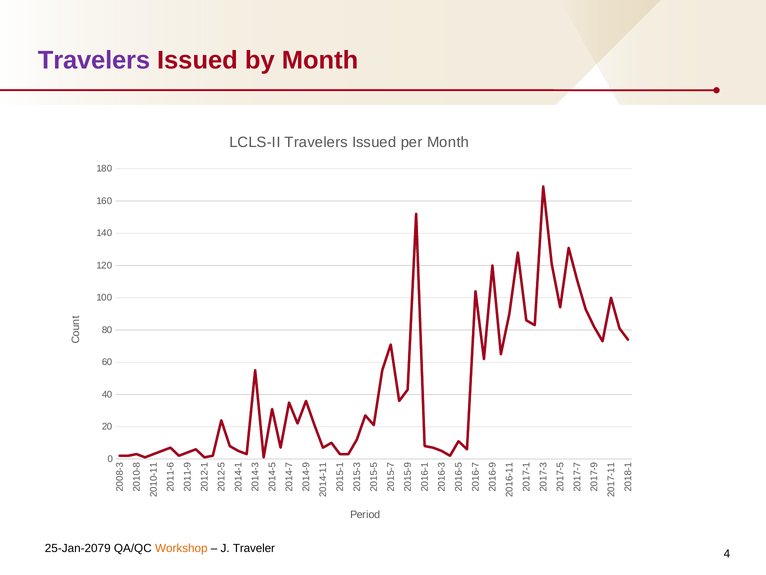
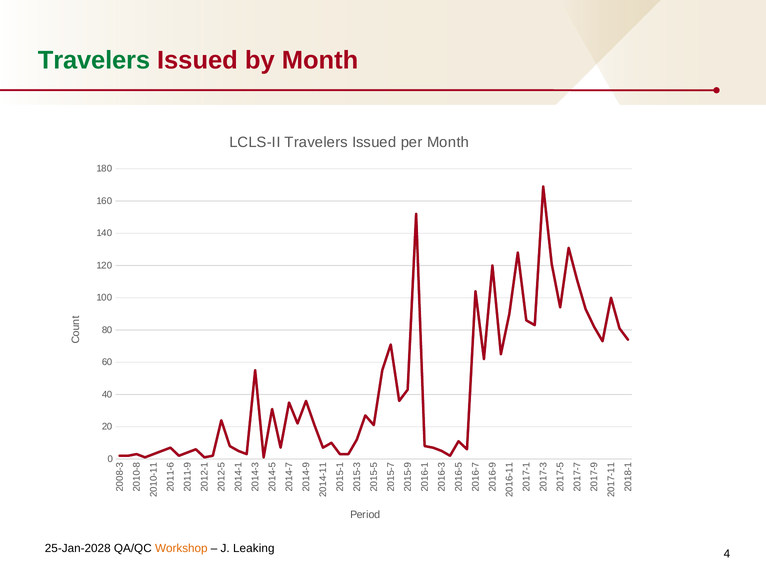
Travelers at (94, 60) colour: purple -> green
25-Jan-2079: 25-Jan-2079 -> 25-Jan-2028
Traveler: Traveler -> Leaking
